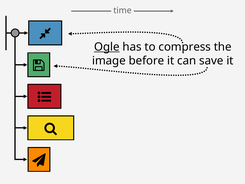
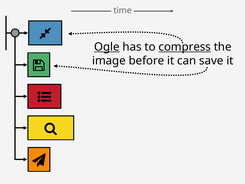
compress underline: none -> present
